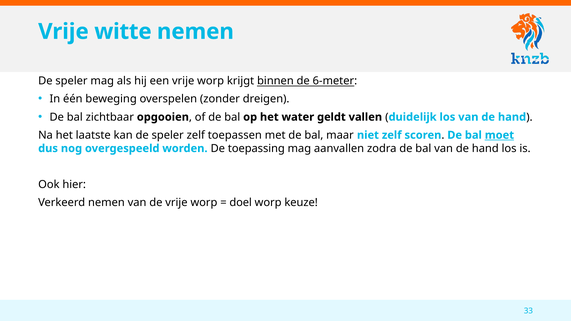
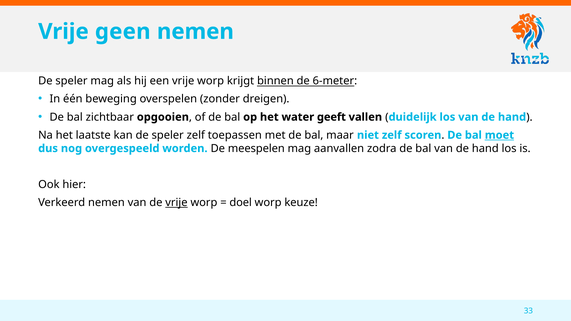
witte: witte -> geen
geldt: geldt -> geeft
toepassing: toepassing -> meespelen
vrije at (176, 203) underline: none -> present
